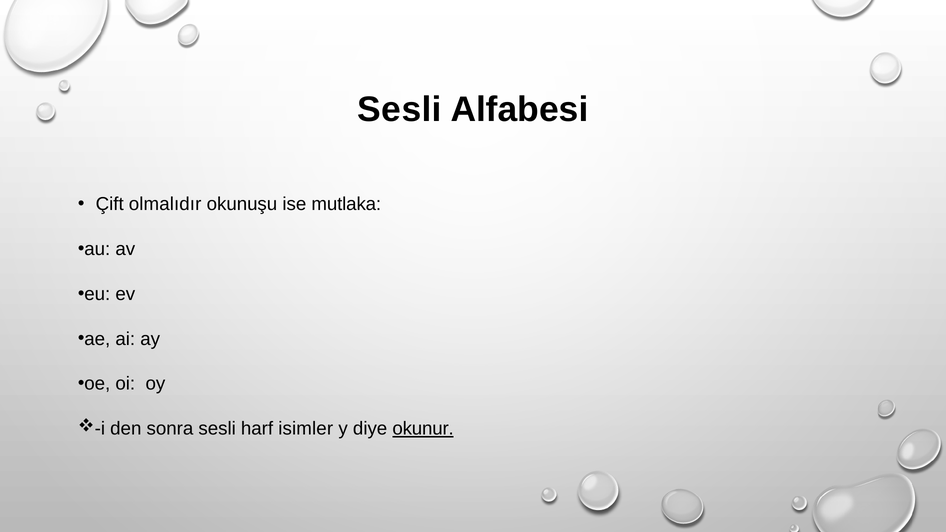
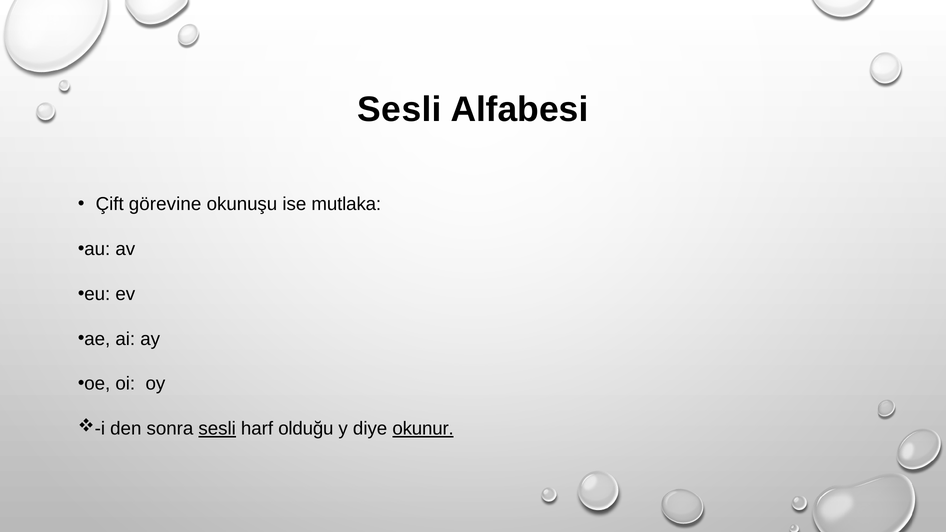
olmalıdır: olmalıdır -> görevine
sesli at (217, 429) underline: none -> present
isimler: isimler -> olduğu
